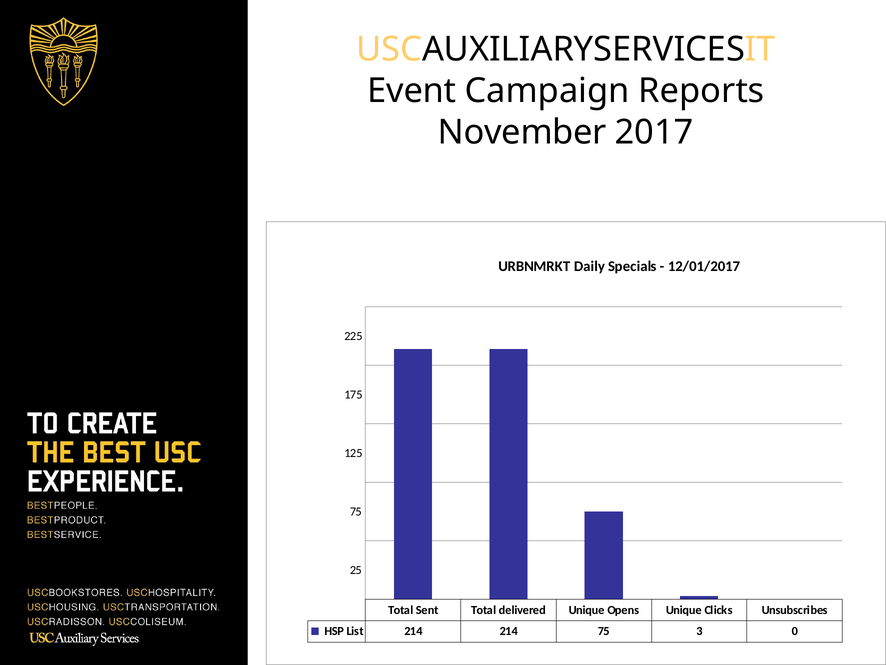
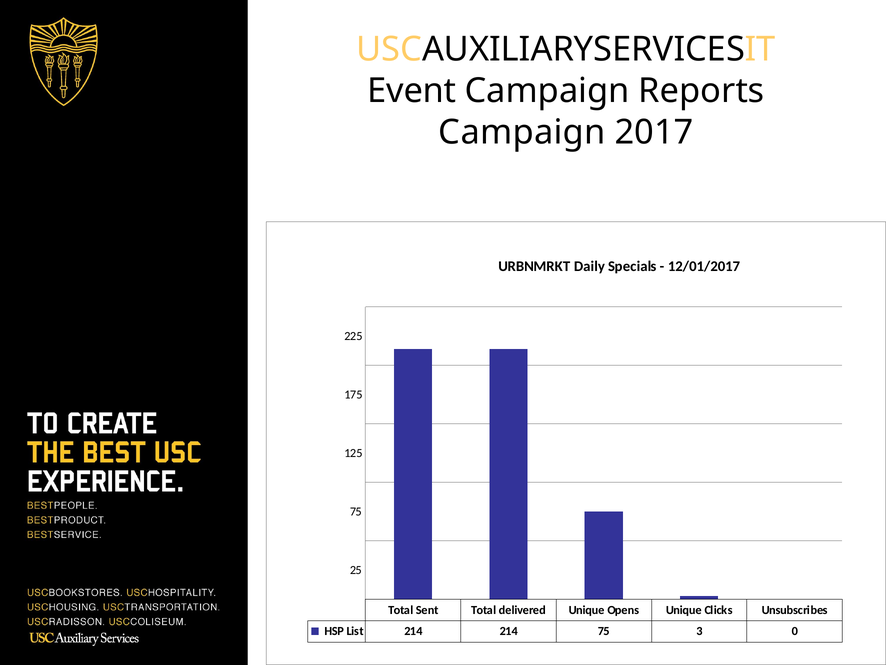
November at (522, 132): November -> Campaign
